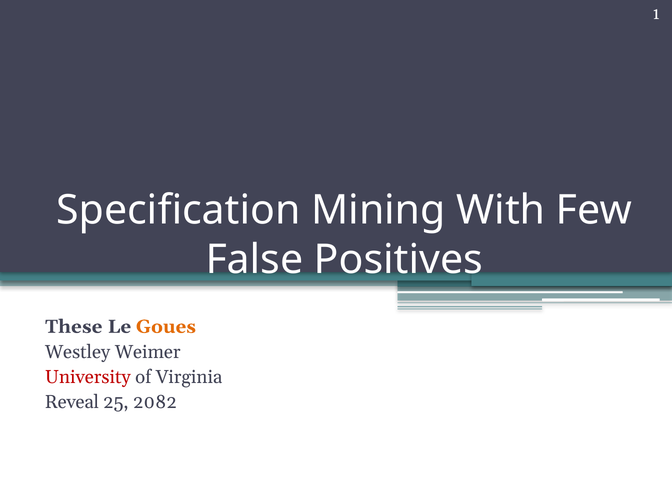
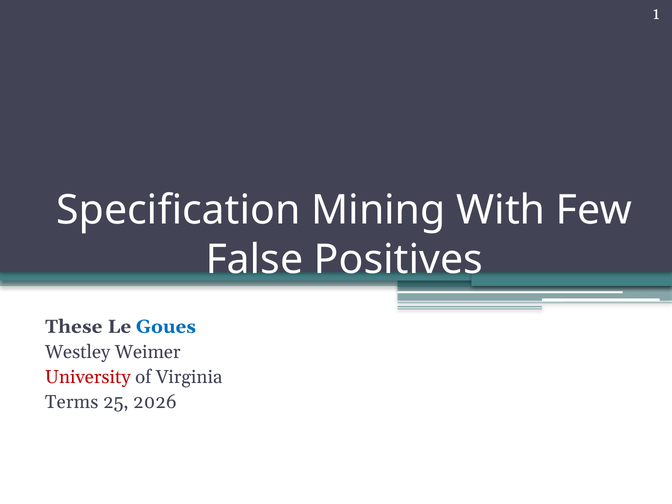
Goues colour: orange -> blue
Reveal: Reveal -> Terms
2082: 2082 -> 2026
